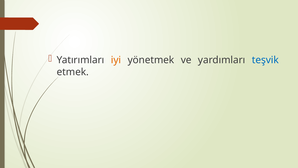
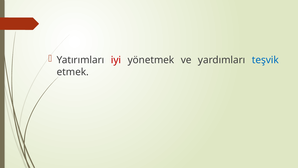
iyi colour: orange -> red
